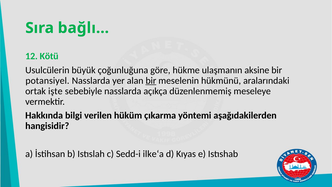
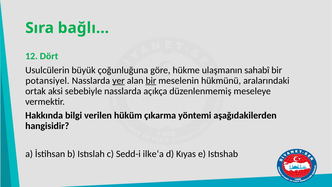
Kötü: Kötü -> Dört
aksine: aksine -> sahabî
yer underline: none -> present
işte: işte -> aksi
